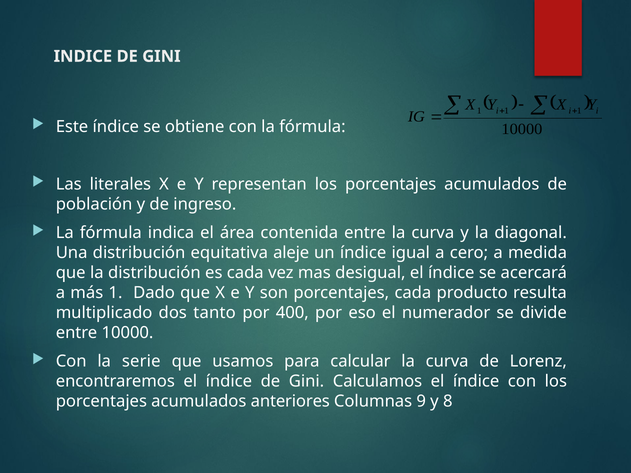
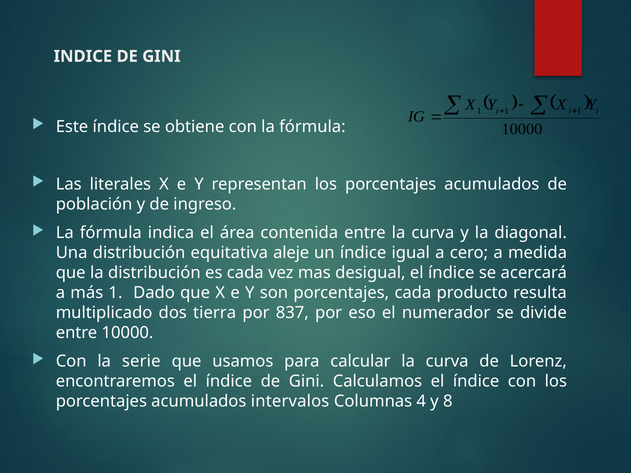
tanto: tanto -> tierra
400: 400 -> 837
anteriores: anteriores -> intervalos
9: 9 -> 4
